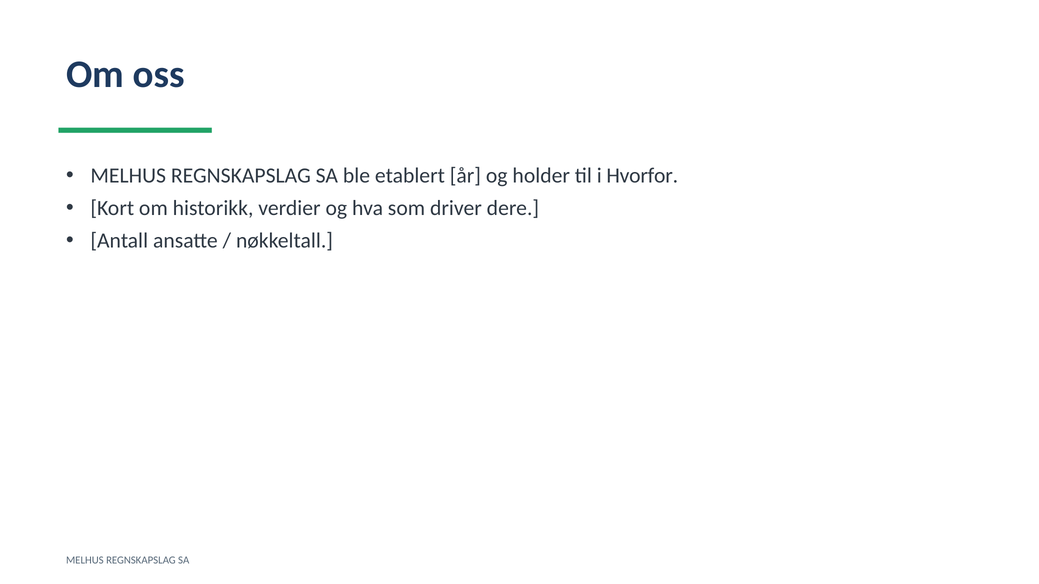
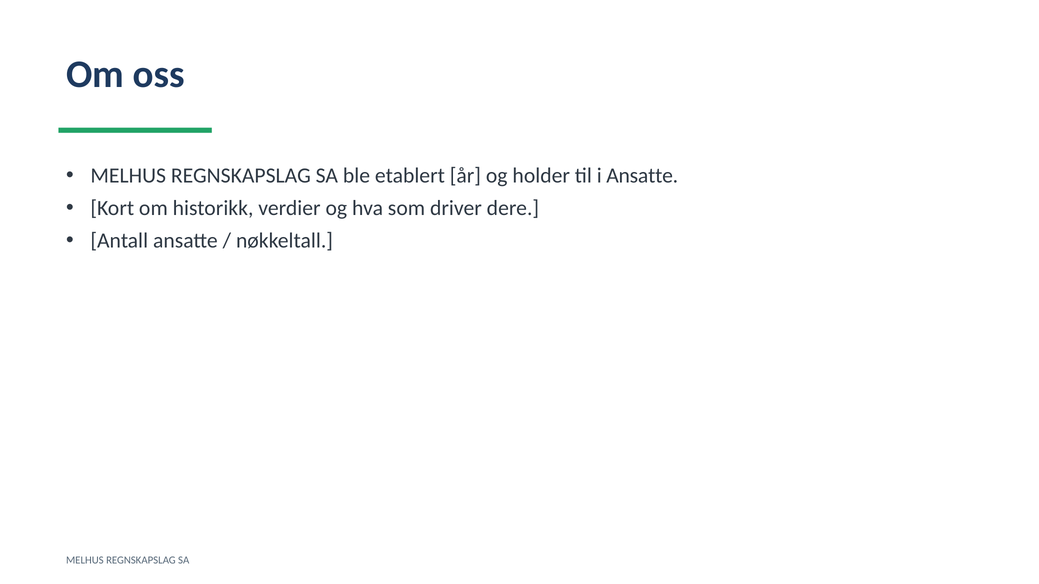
i Hvorfor: Hvorfor -> Ansatte
